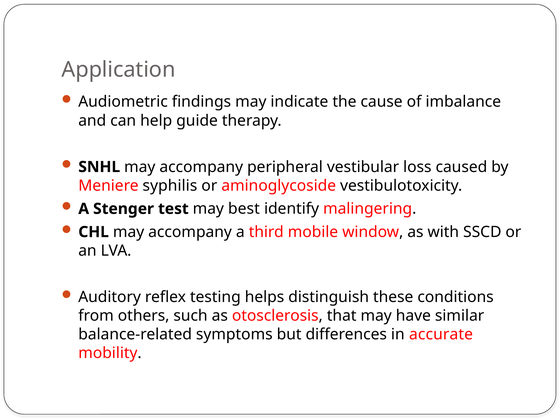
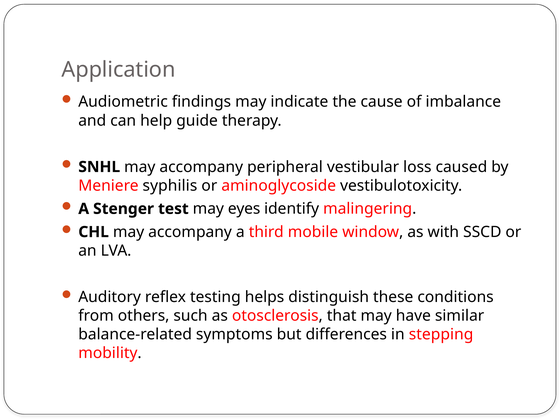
best: best -> eyes
accurate: accurate -> stepping
